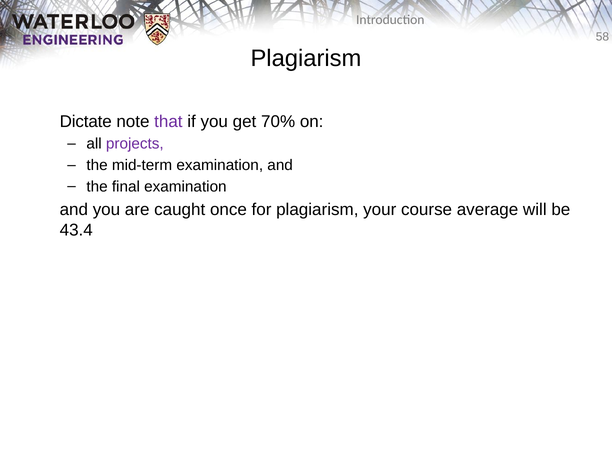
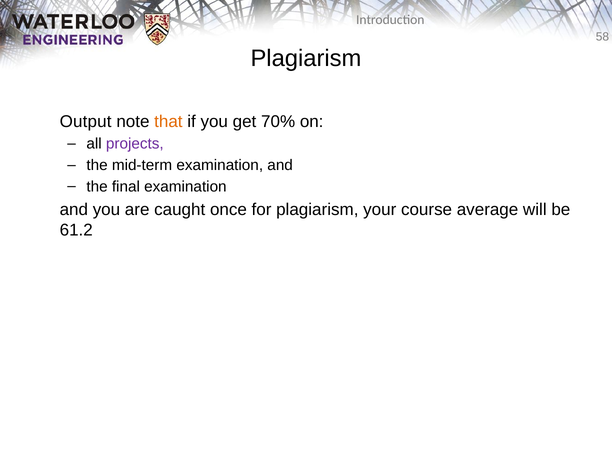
Dictate: Dictate -> Output
that colour: purple -> orange
43.4: 43.4 -> 61.2
